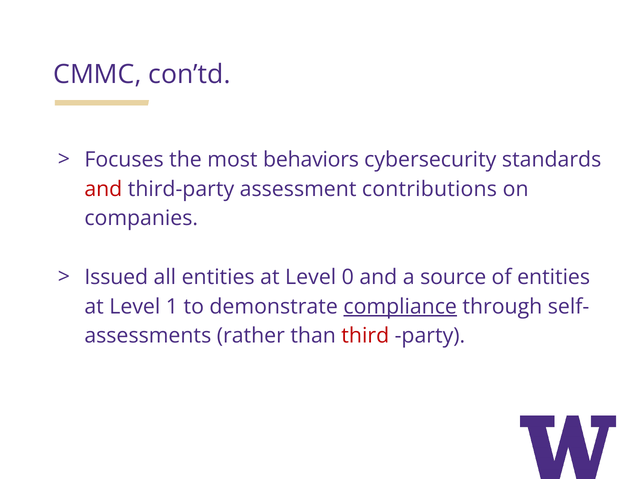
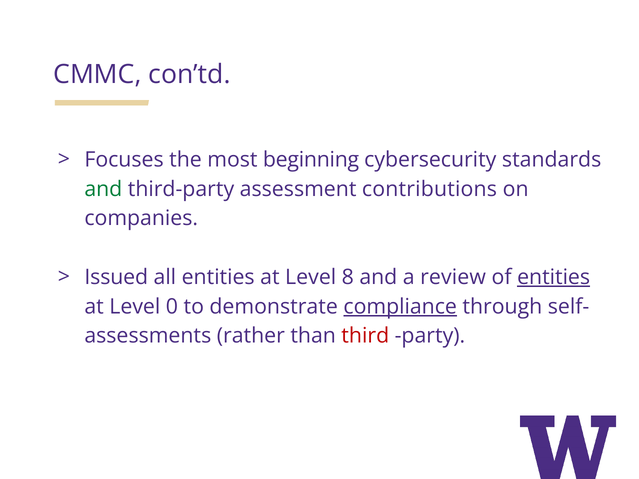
behaviors: behaviors -> beginning
and at (103, 189) colour: red -> green
0: 0 -> 8
source: source -> review
entities at (554, 277) underline: none -> present
1: 1 -> 0
